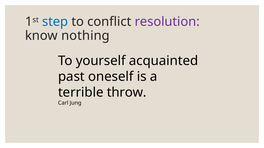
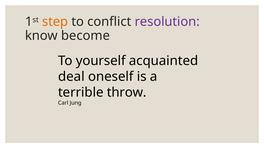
step colour: blue -> orange
nothing: nothing -> become
past: past -> deal
